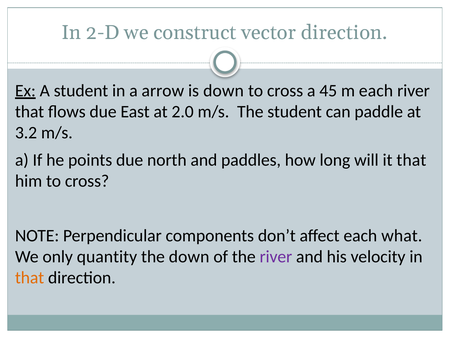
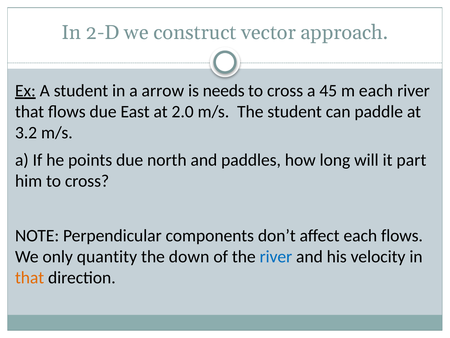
vector direction: direction -> approach
is down: down -> needs
it that: that -> part
each what: what -> flows
river at (276, 256) colour: purple -> blue
